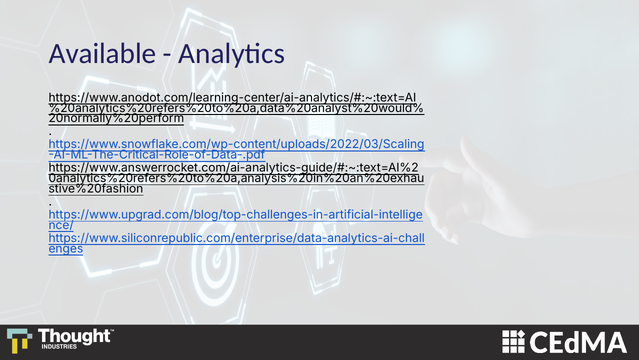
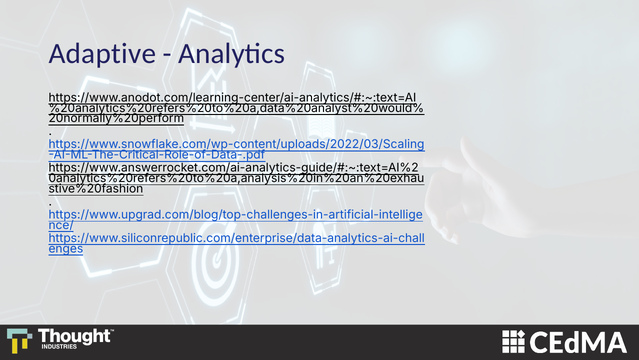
Available: Available -> Adaptive
